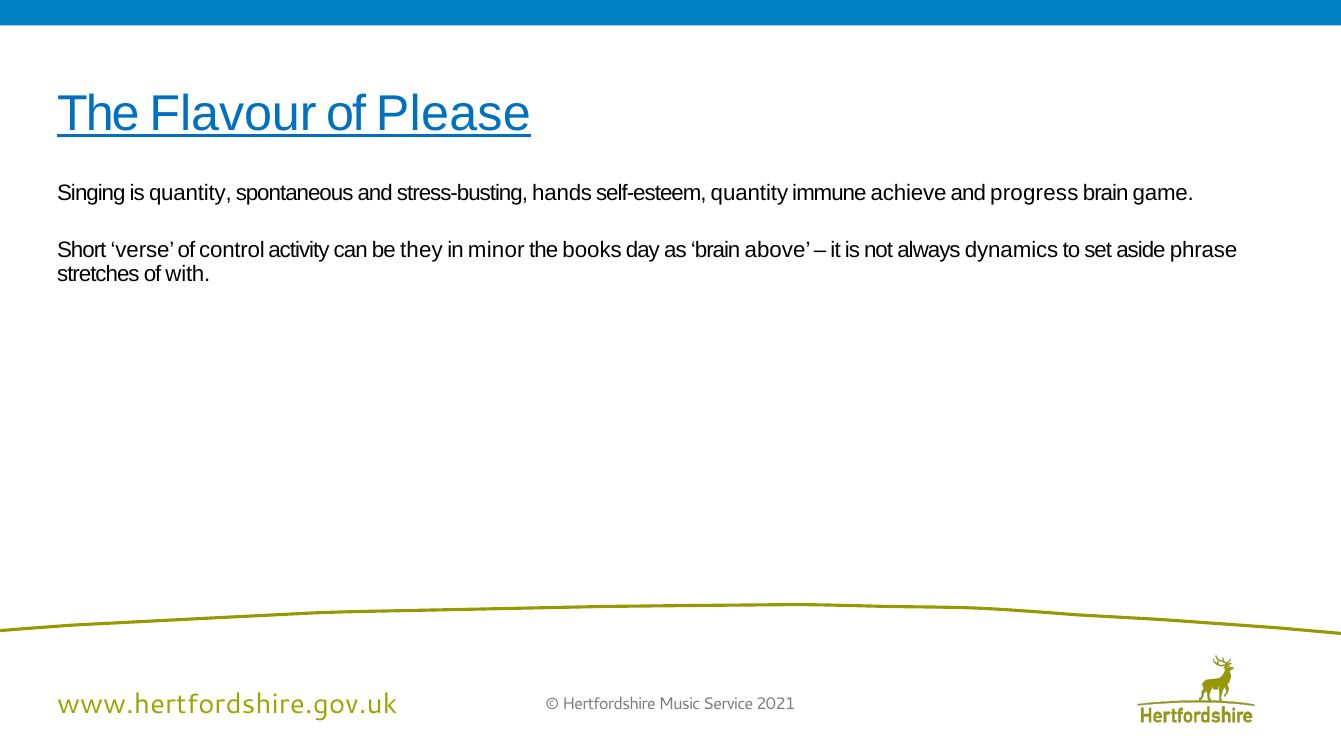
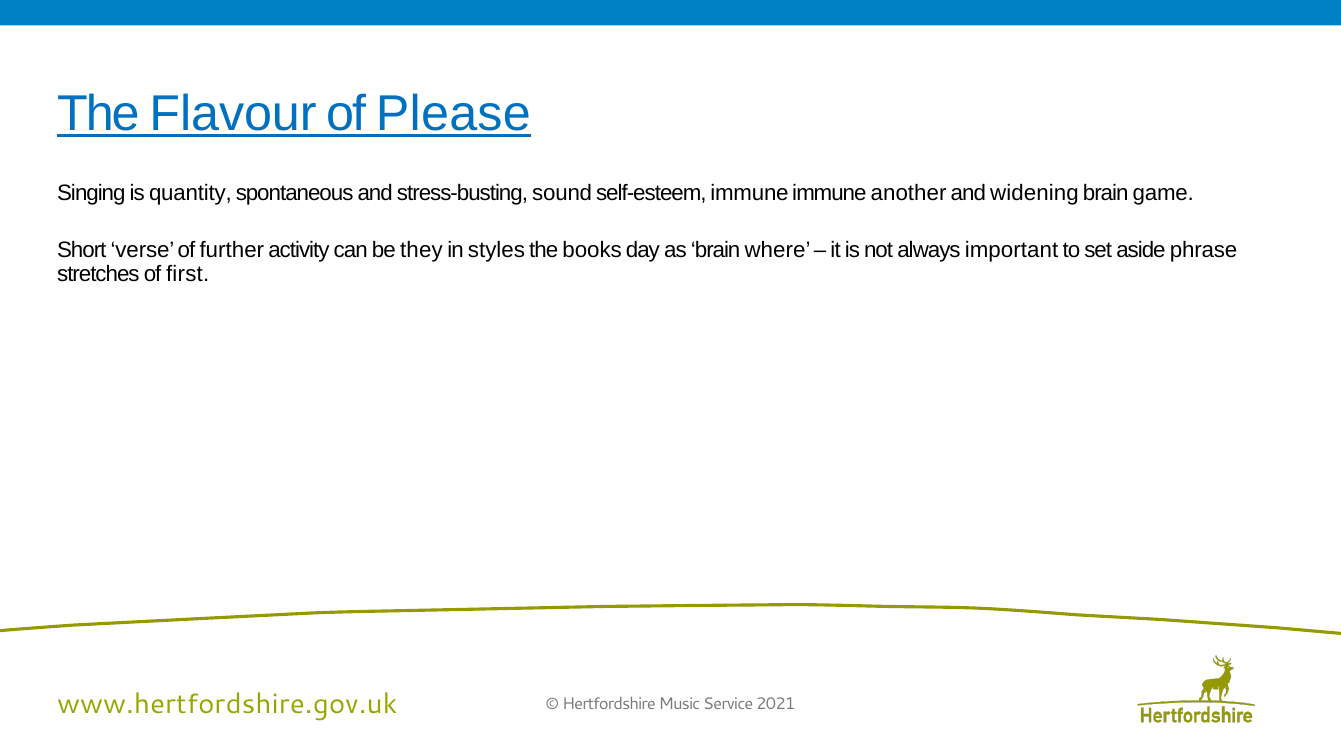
hands: hands -> sound
self-esteem quantity: quantity -> immune
achieve: achieve -> another
progress: progress -> widening
control: control -> further
minor: minor -> styles
above: above -> where
dynamics: dynamics -> important
with: with -> first
